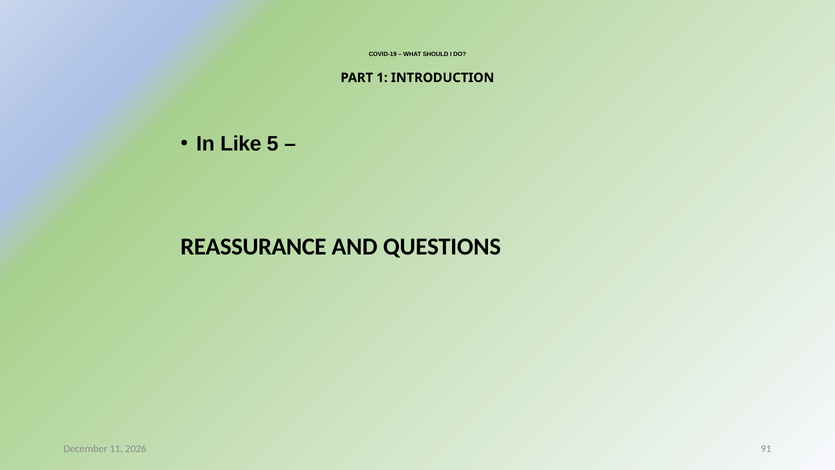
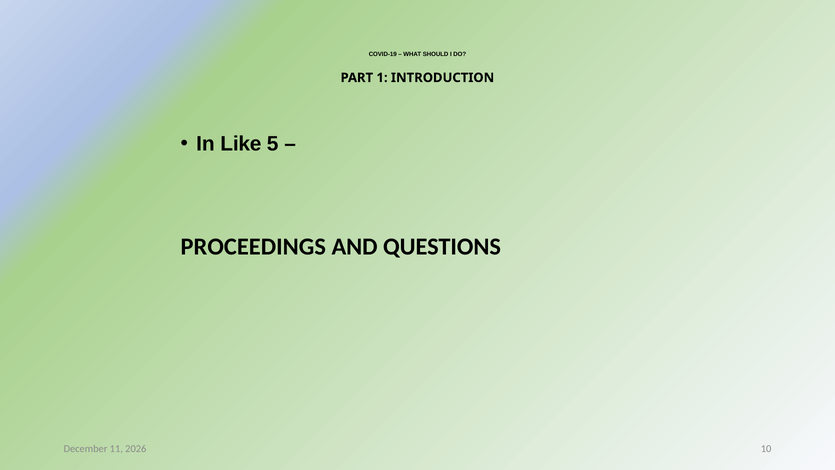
REASSURANCE: REASSURANCE -> PROCEEDINGS
91: 91 -> 10
